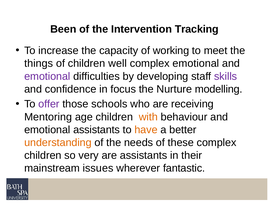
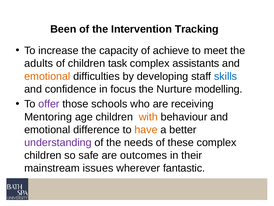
working: working -> achieve
things: things -> adults
well: well -> task
complex emotional: emotional -> assistants
emotional at (47, 76) colour: purple -> orange
skills colour: purple -> blue
emotional assistants: assistants -> difference
understanding colour: orange -> purple
very: very -> safe
are assistants: assistants -> outcomes
